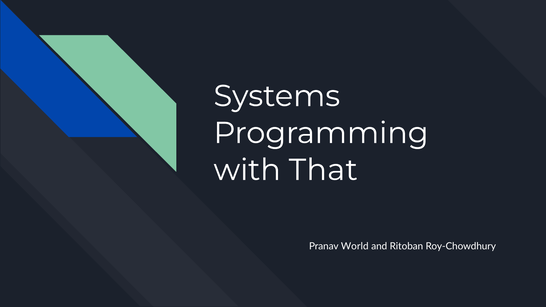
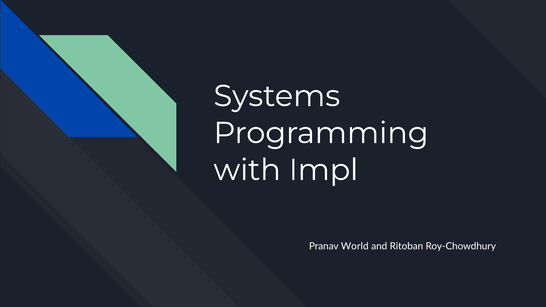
That: That -> Impl
